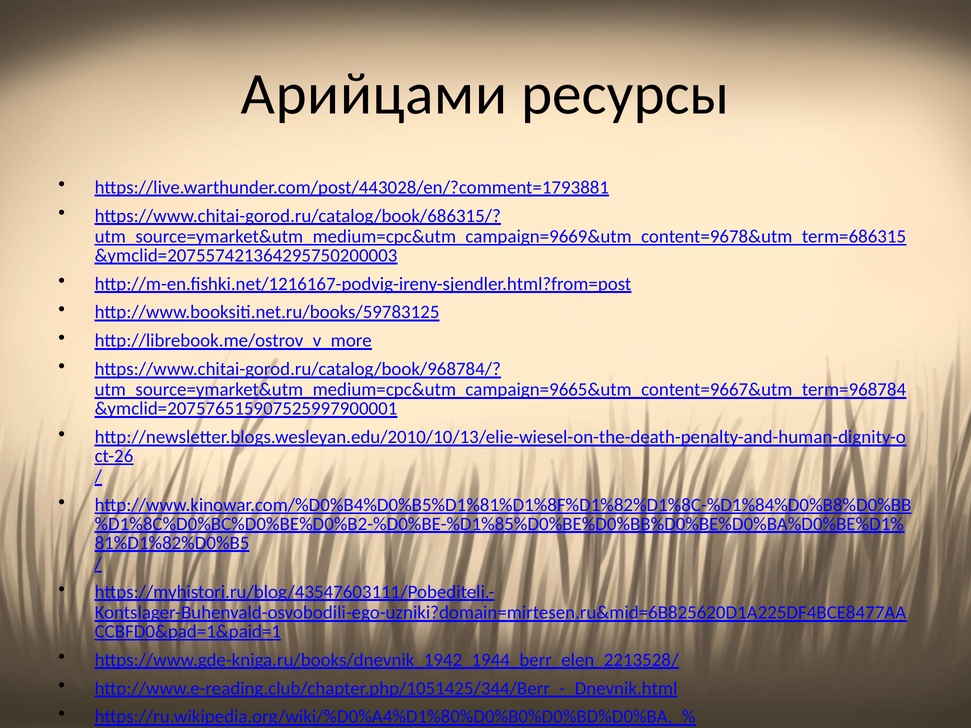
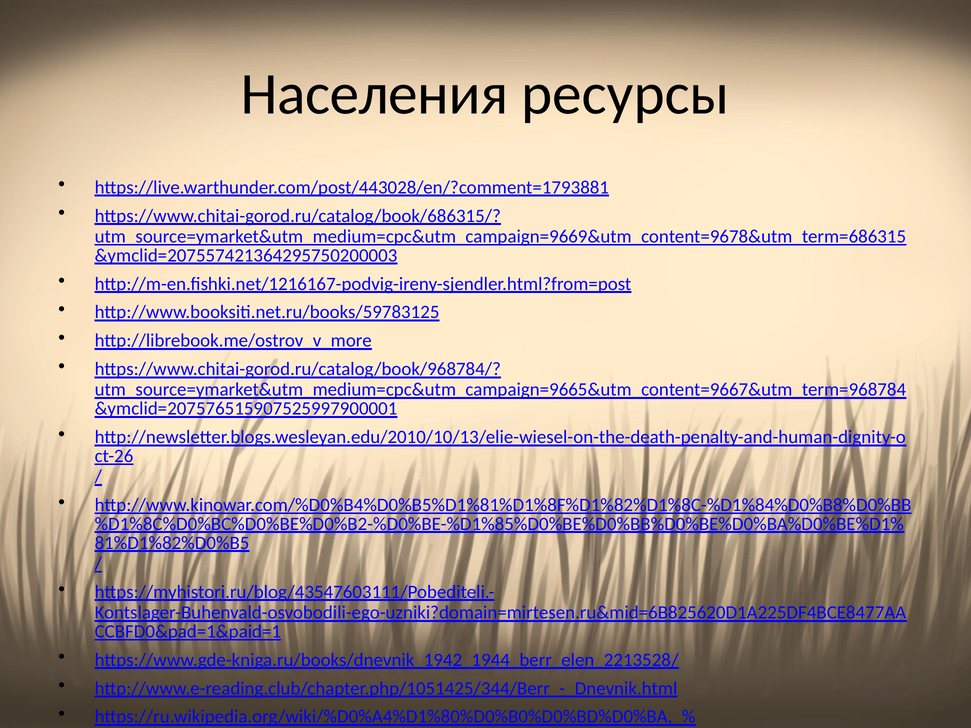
Арийцами: Арийцами -> Населения
